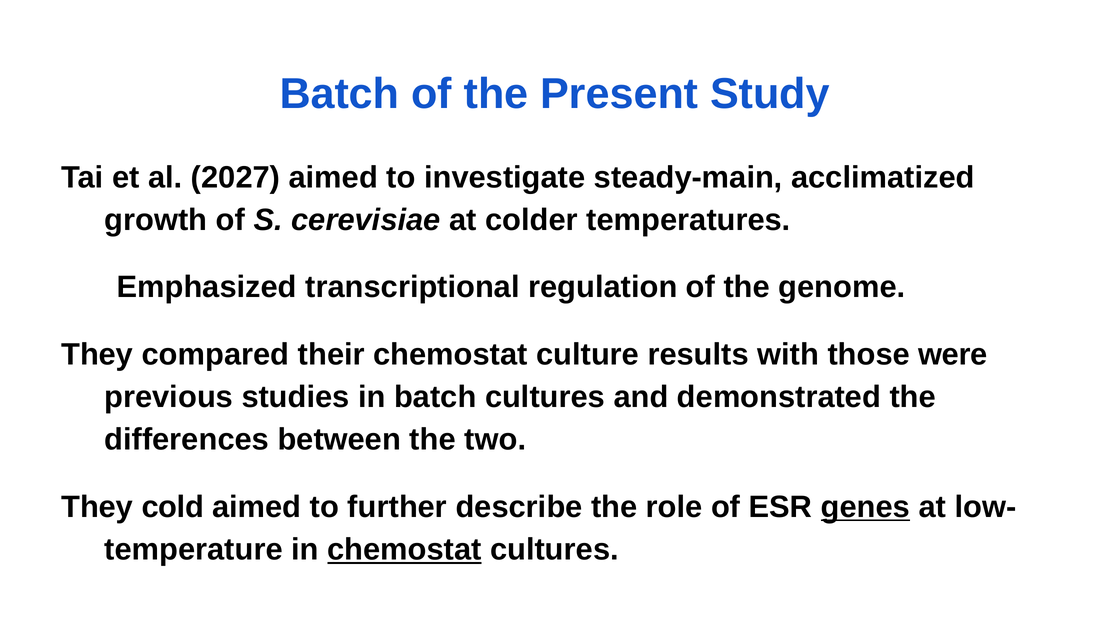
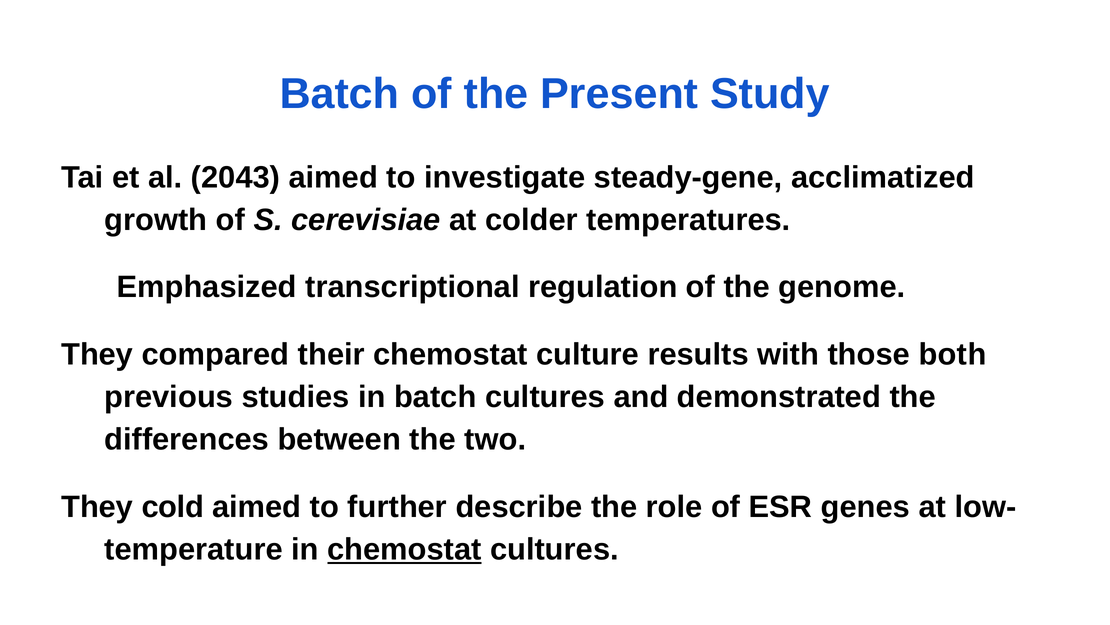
2027: 2027 -> 2043
steady-main: steady-main -> steady-gene
were: were -> both
genes underline: present -> none
